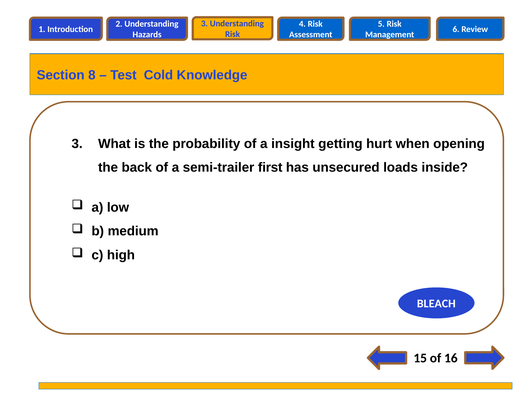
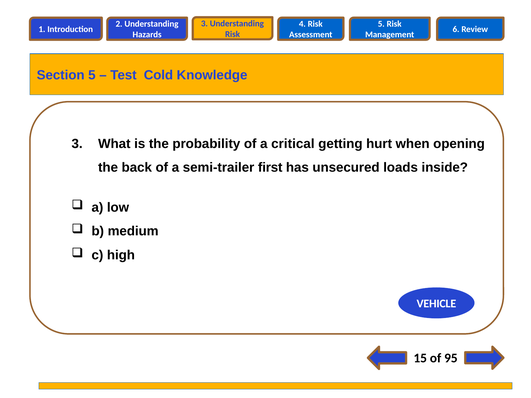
Section 8: 8 -> 5
insight: insight -> critical
BLEACH: BLEACH -> VEHICLE
16: 16 -> 95
